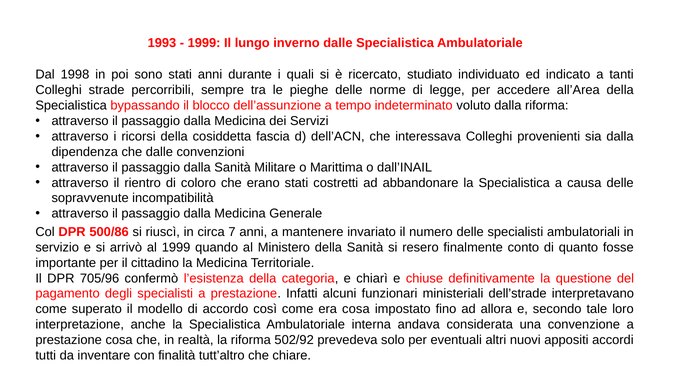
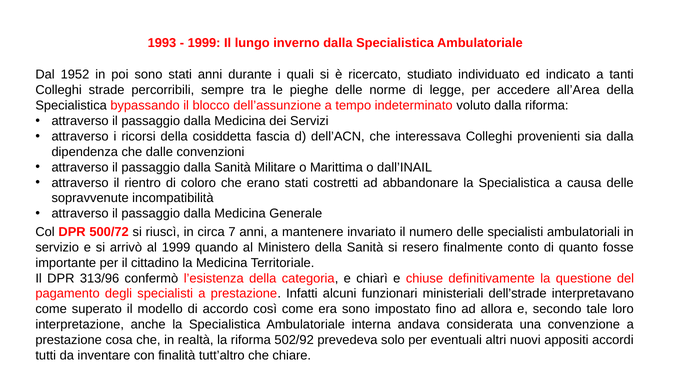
inverno dalle: dalle -> dalla
1998: 1998 -> 1952
500/86: 500/86 -> 500/72
705/96: 705/96 -> 313/96
era cosa: cosa -> sono
